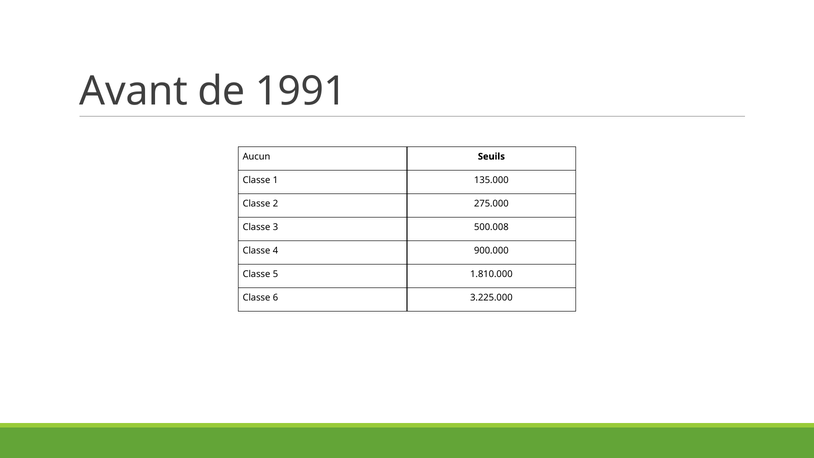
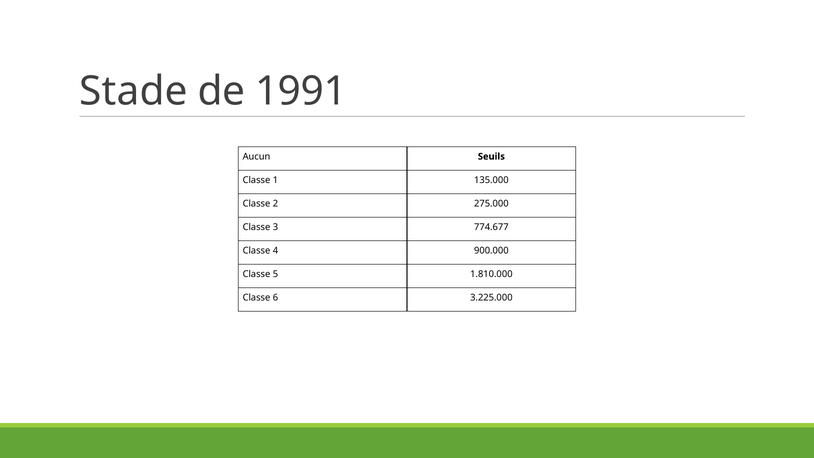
Avant: Avant -> Stade
500.008: 500.008 -> 774.677
